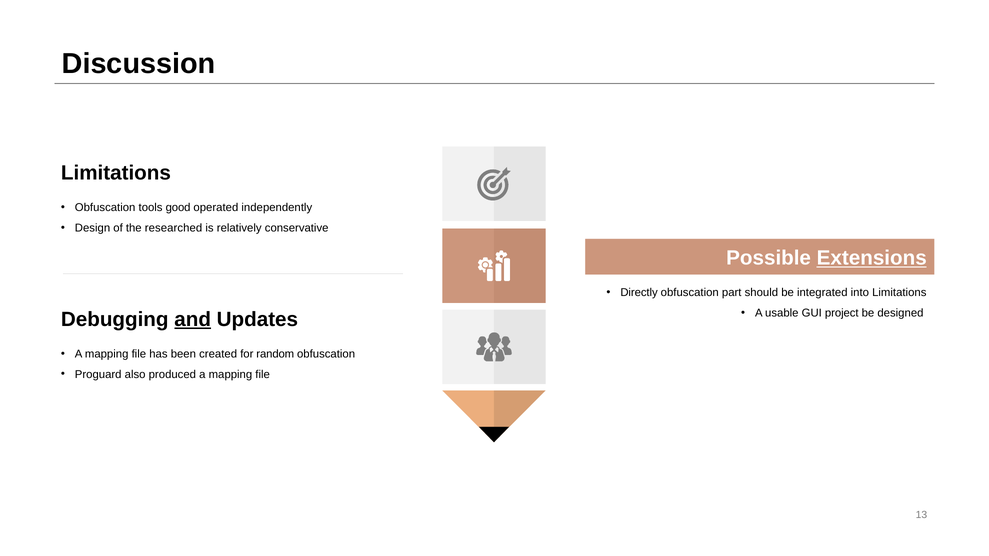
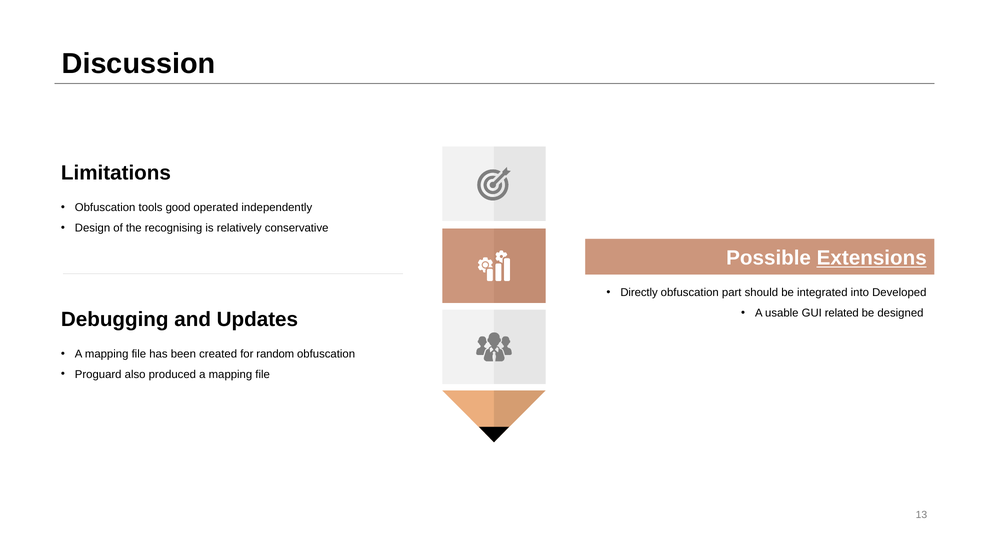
researched: researched -> recognising
into Limitations: Limitations -> Developed
project: project -> related
and underline: present -> none
